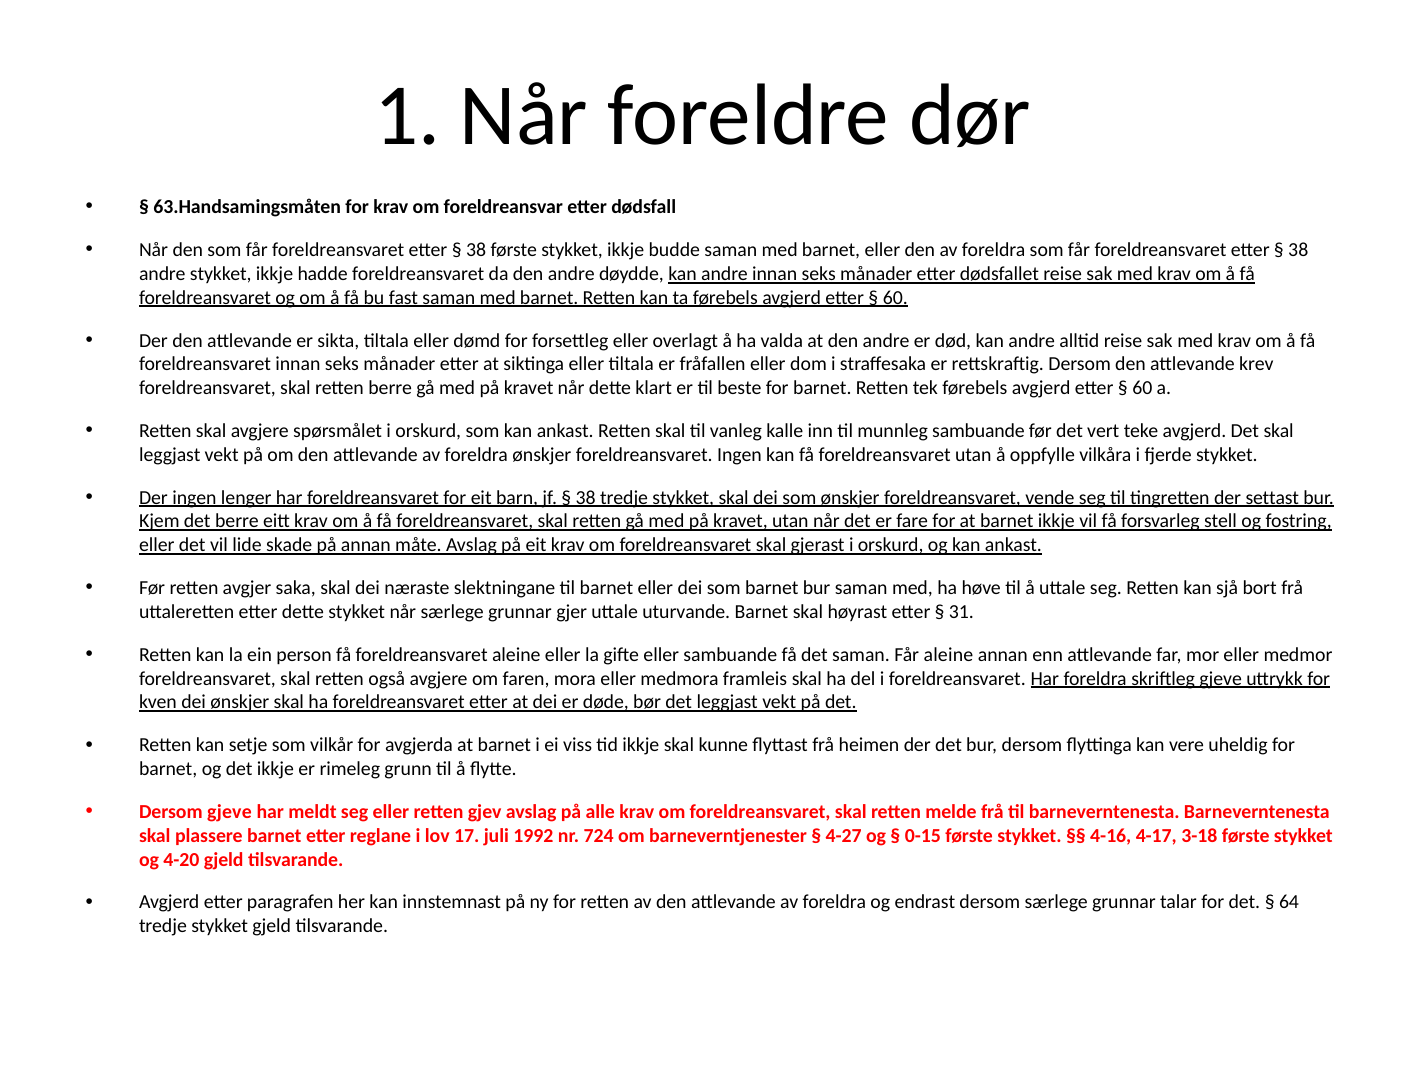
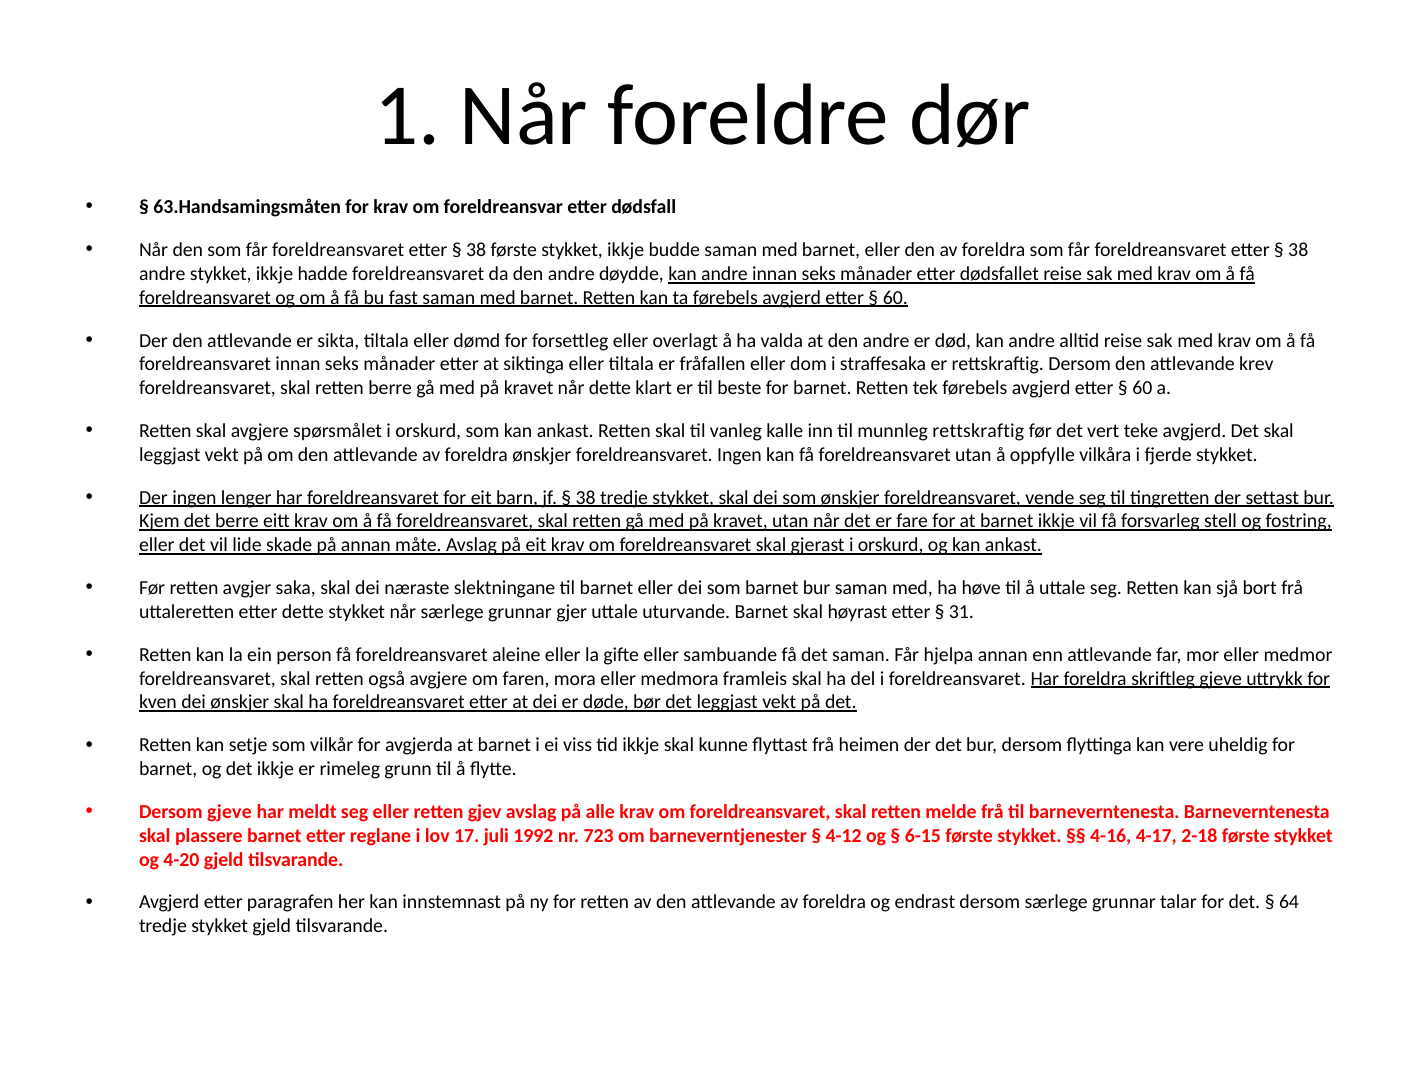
munnleg sambuande: sambuande -> rettskraftig
Får aleine: aleine -> hjelpa
724: 724 -> 723
4-27: 4-27 -> 4-12
0-15: 0-15 -> 6-15
3-18: 3-18 -> 2-18
